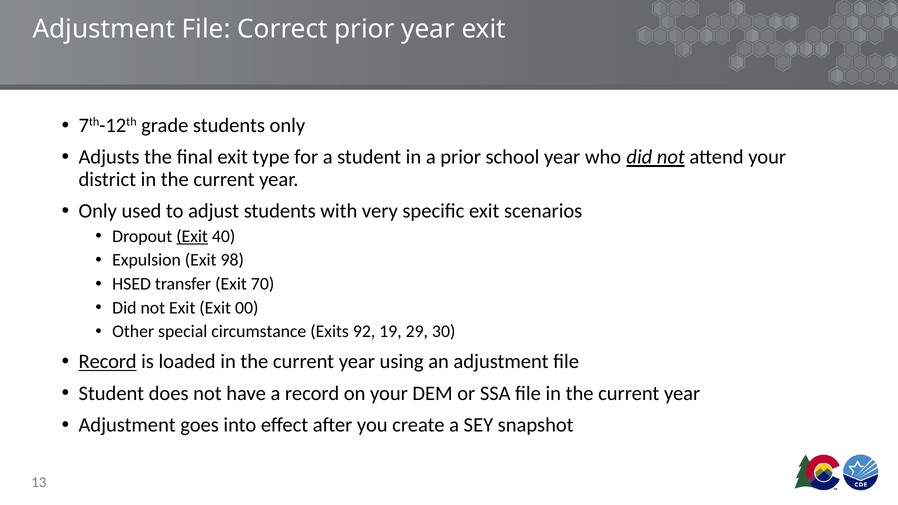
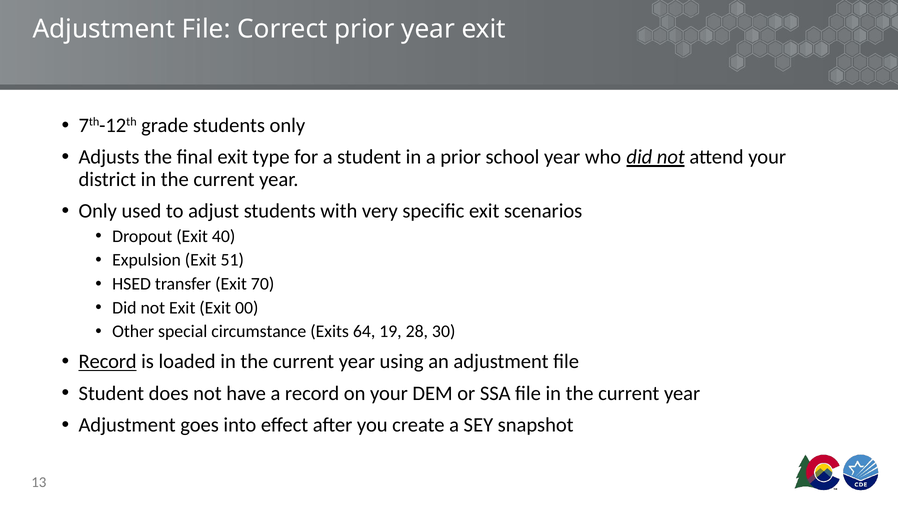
Exit at (192, 236) underline: present -> none
98: 98 -> 51
92: 92 -> 64
29: 29 -> 28
